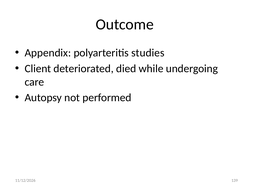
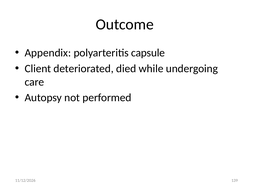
studies: studies -> capsule
